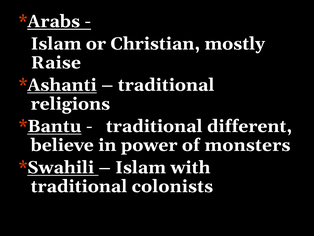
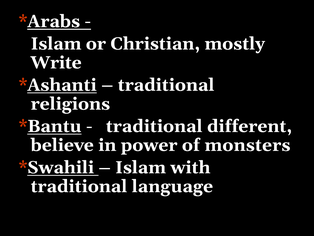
Raise: Raise -> Write
colonists: colonists -> language
